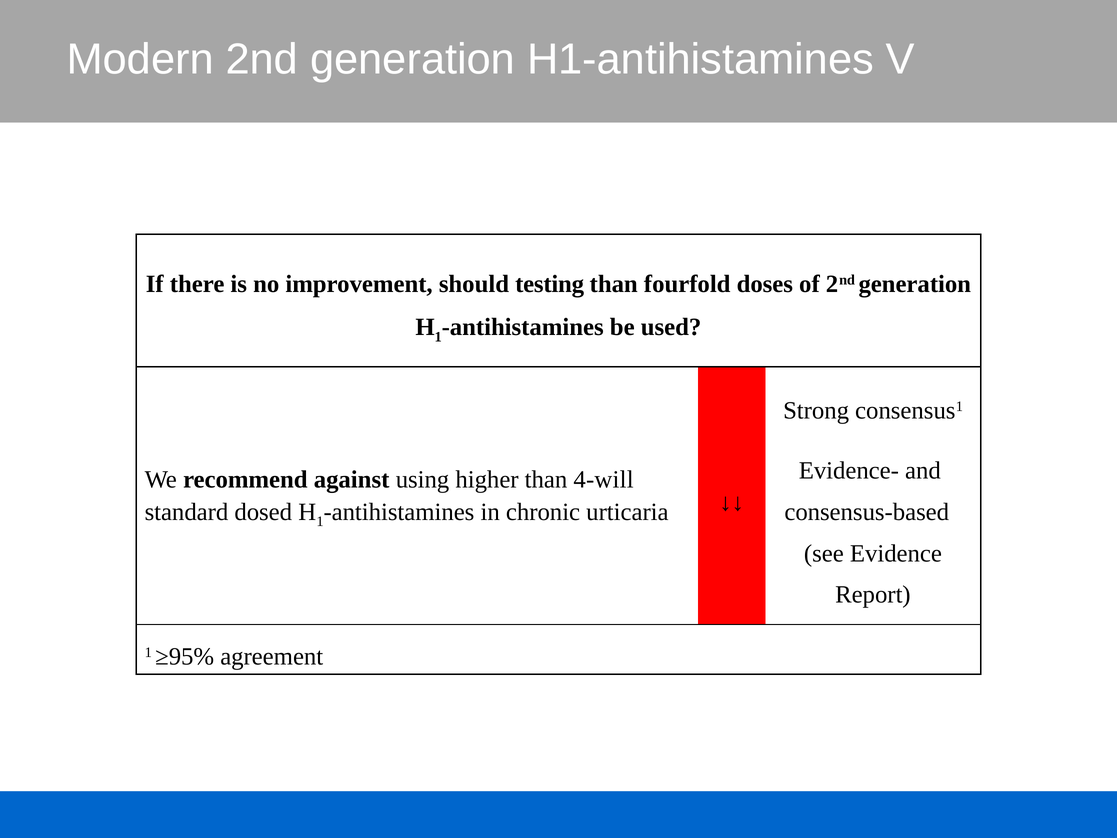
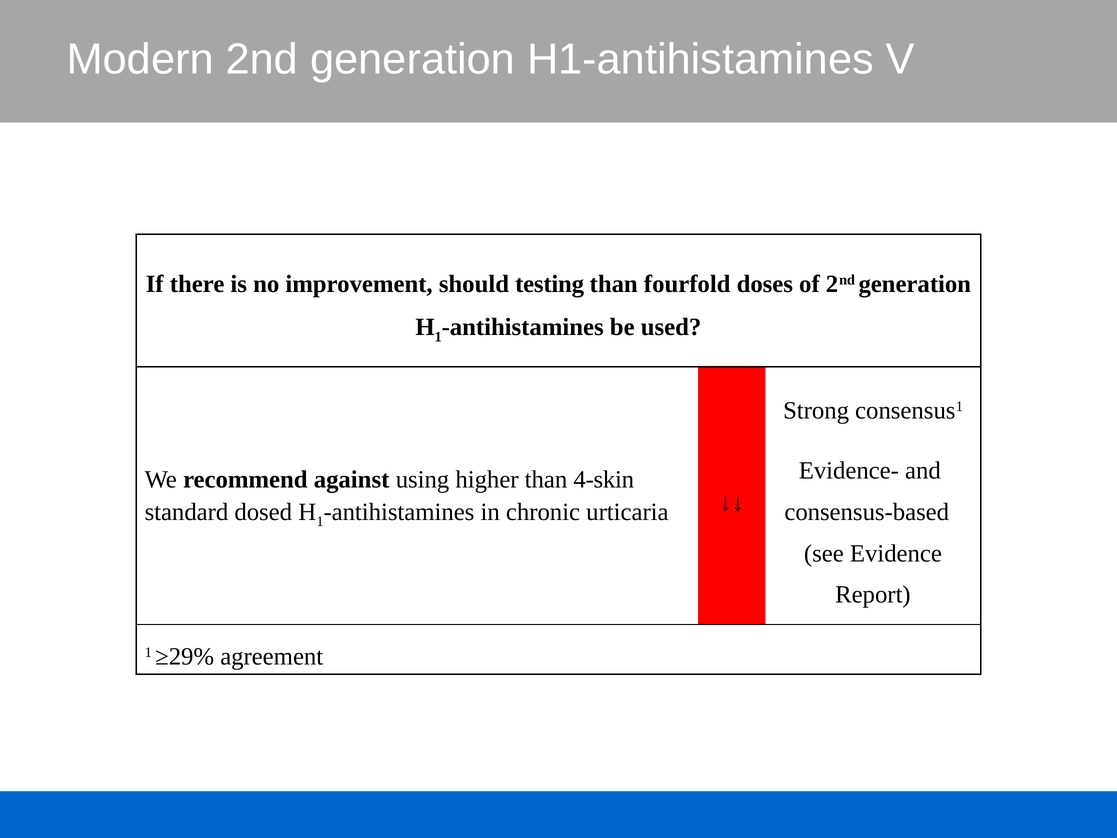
4-will: 4-will -> 4-skin
≥95%: ≥95% -> ≥29%
